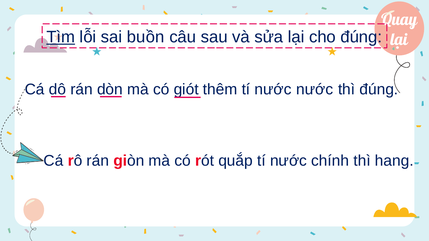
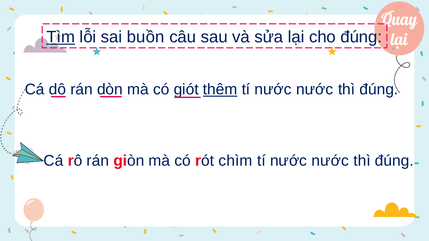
thêm underline: none -> present
quắp: quắp -> chìm
chính at (330, 161): chính -> nước
hang at (394, 161): hang -> đúng
